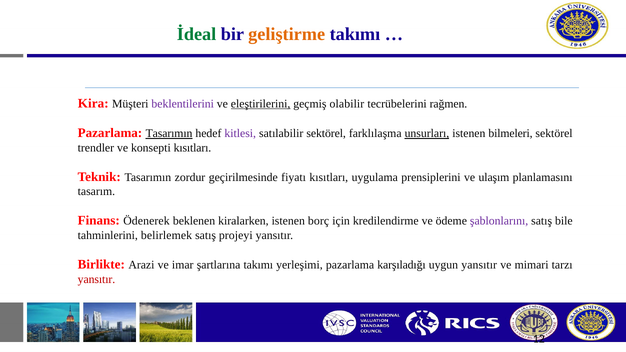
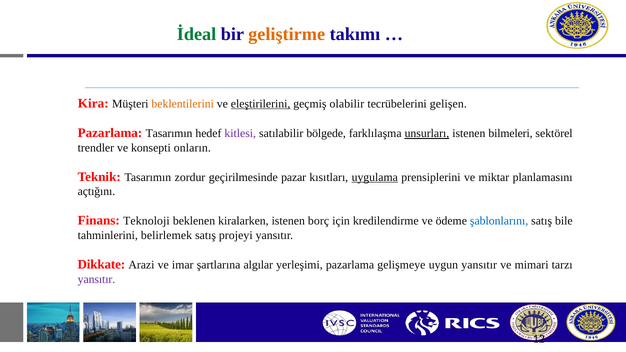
beklentilerini colour: purple -> orange
rağmen: rağmen -> gelişen
Tasarımın at (169, 133) underline: present -> none
satılabilir sektörel: sektörel -> bölgede
konsepti kısıtları: kısıtları -> onların
fiyatı: fiyatı -> pazar
uygulama underline: none -> present
ulaşım: ulaşım -> miktar
tasarım: tasarım -> açtığını
Ödenerek: Ödenerek -> Teknoloji
şablonlarını colour: purple -> blue
Birlikte: Birlikte -> Dikkate
şartlarına takımı: takımı -> algılar
karşıladığı: karşıladığı -> gelişmeye
yansıtır at (96, 279) colour: red -> purple
